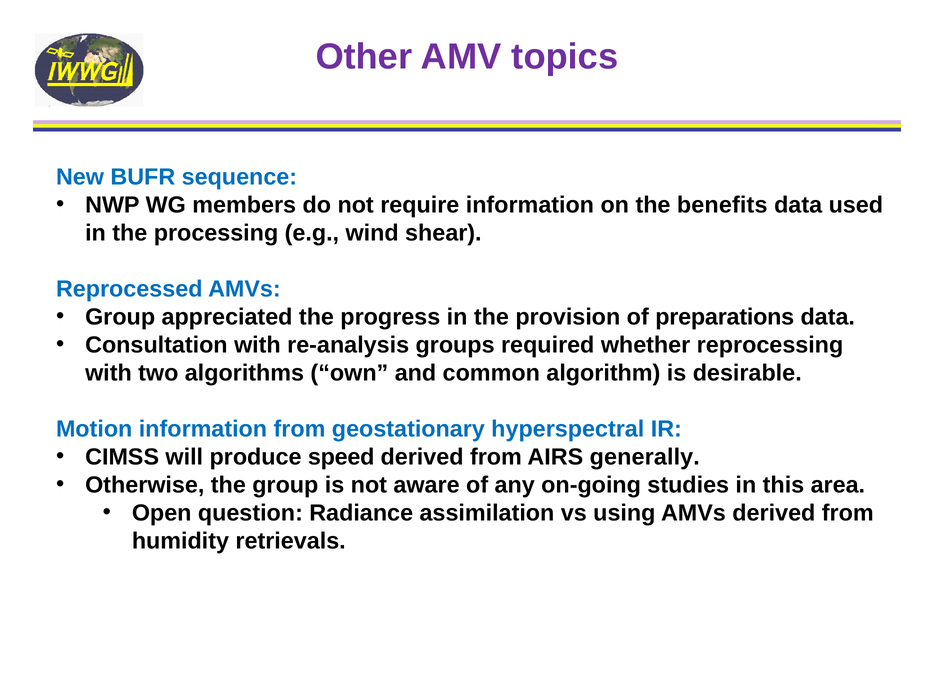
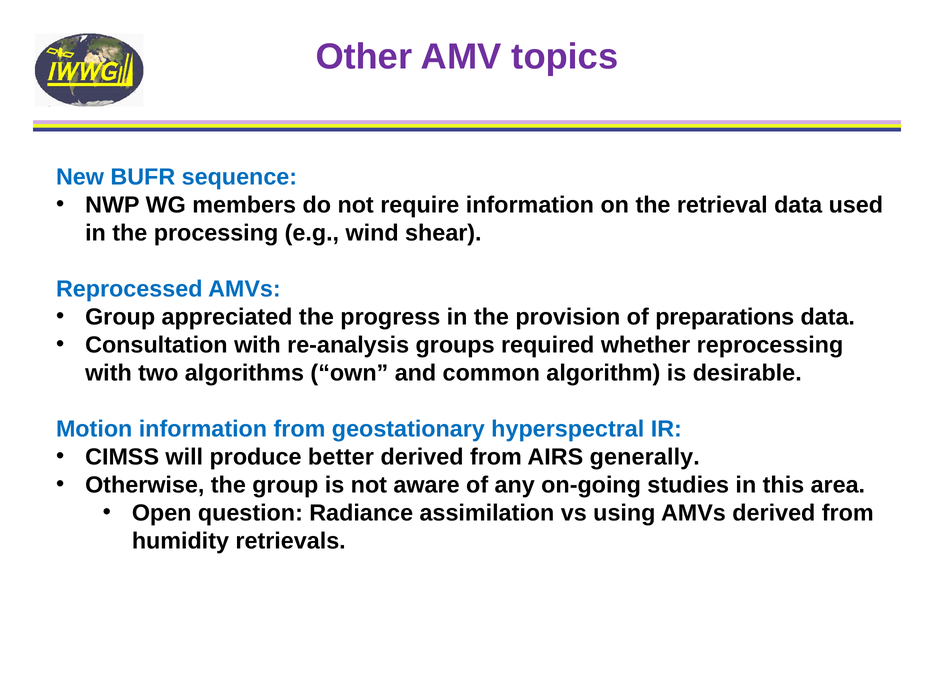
benefits: benefits -> retrieval
speed: speed -> better
